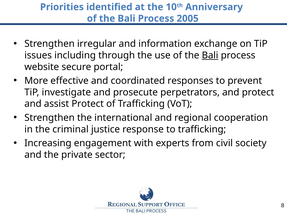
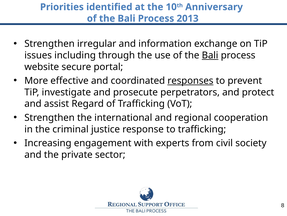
2005: 2005 -> 2013
responses underline: none -> present
assist Protect: Protect -> Regard
